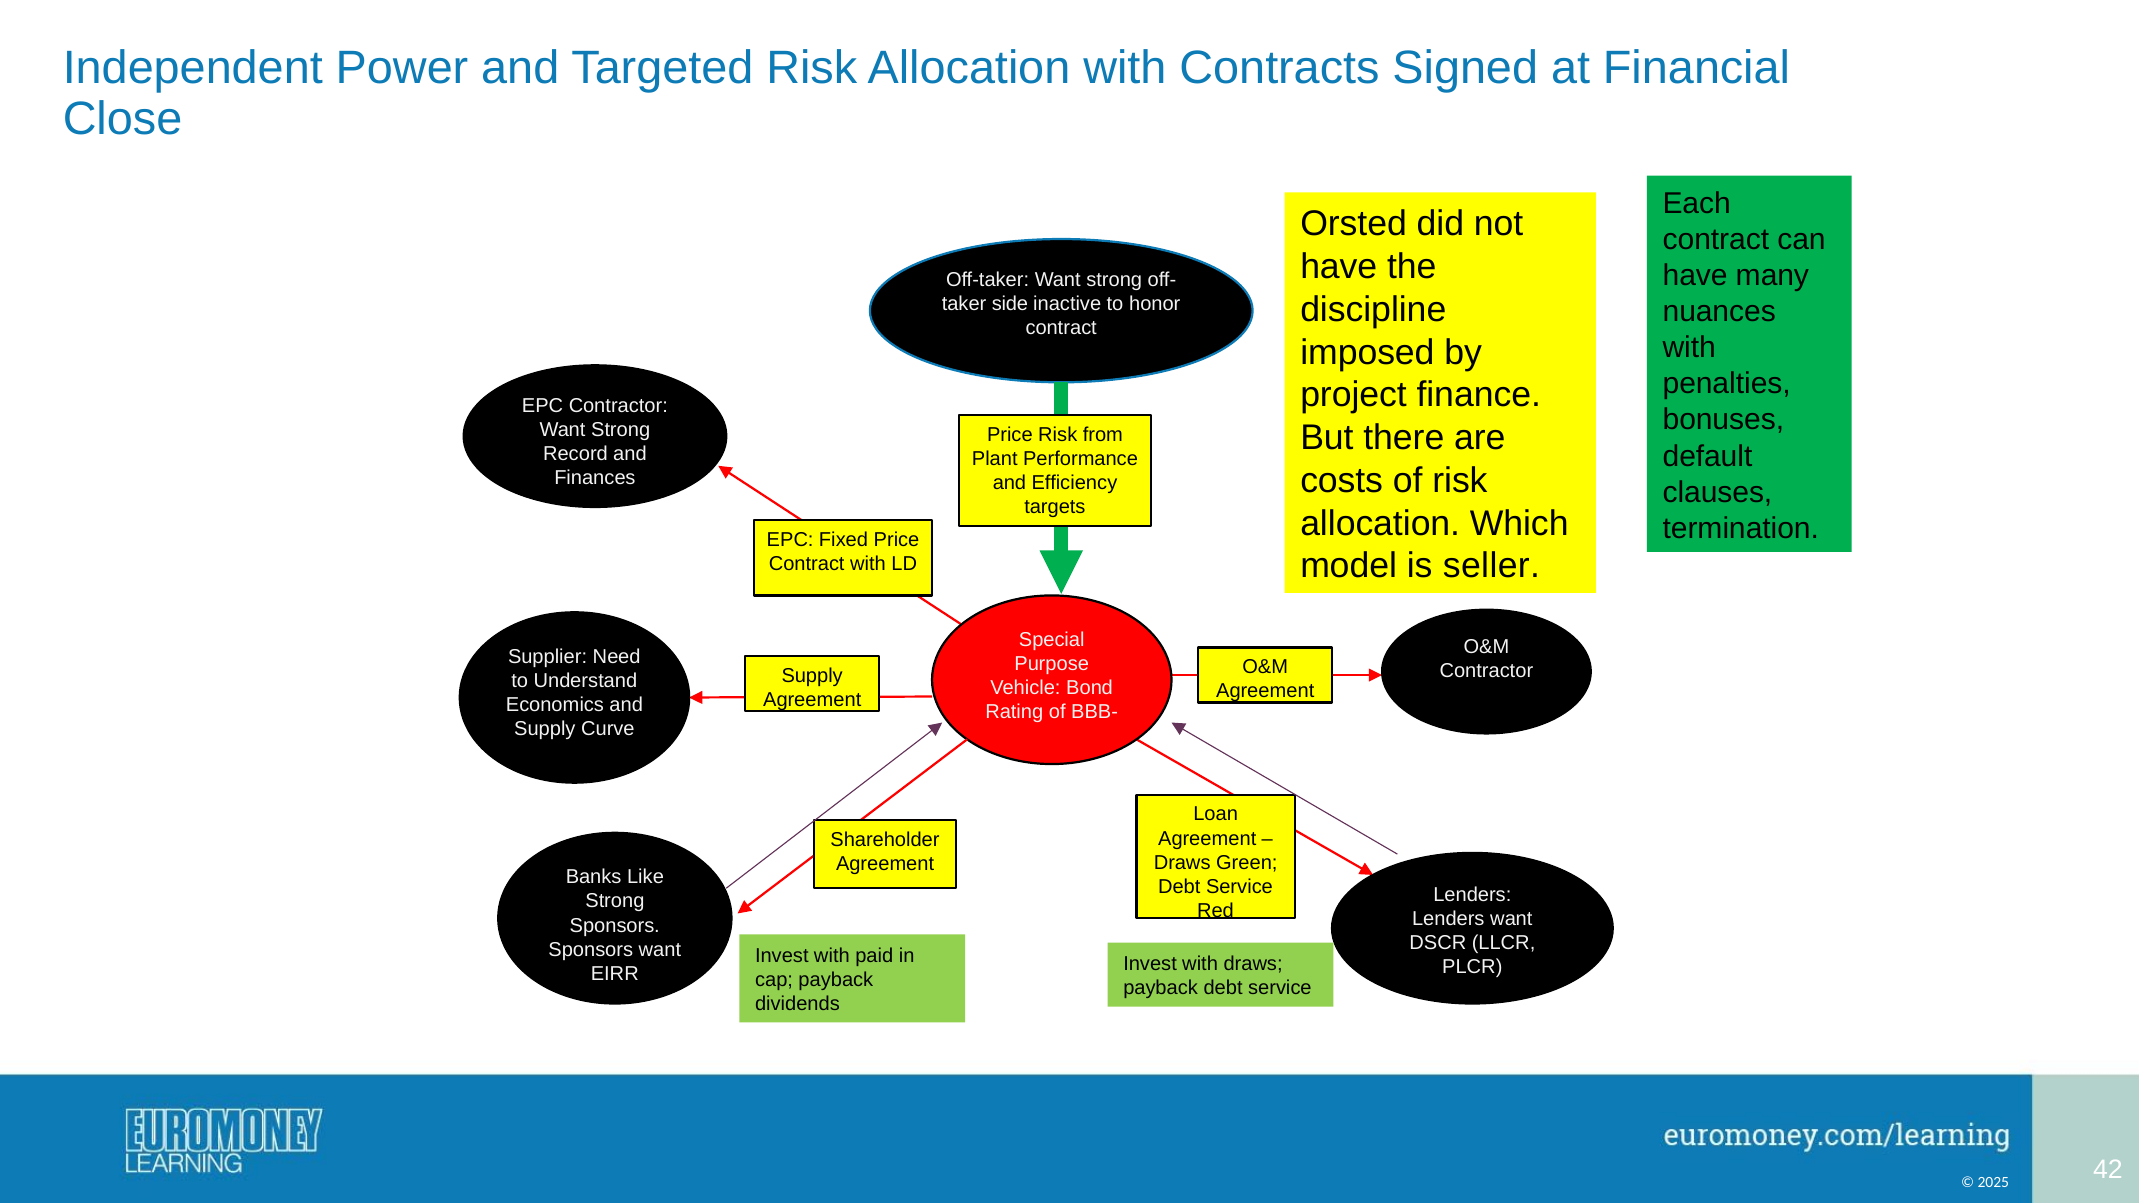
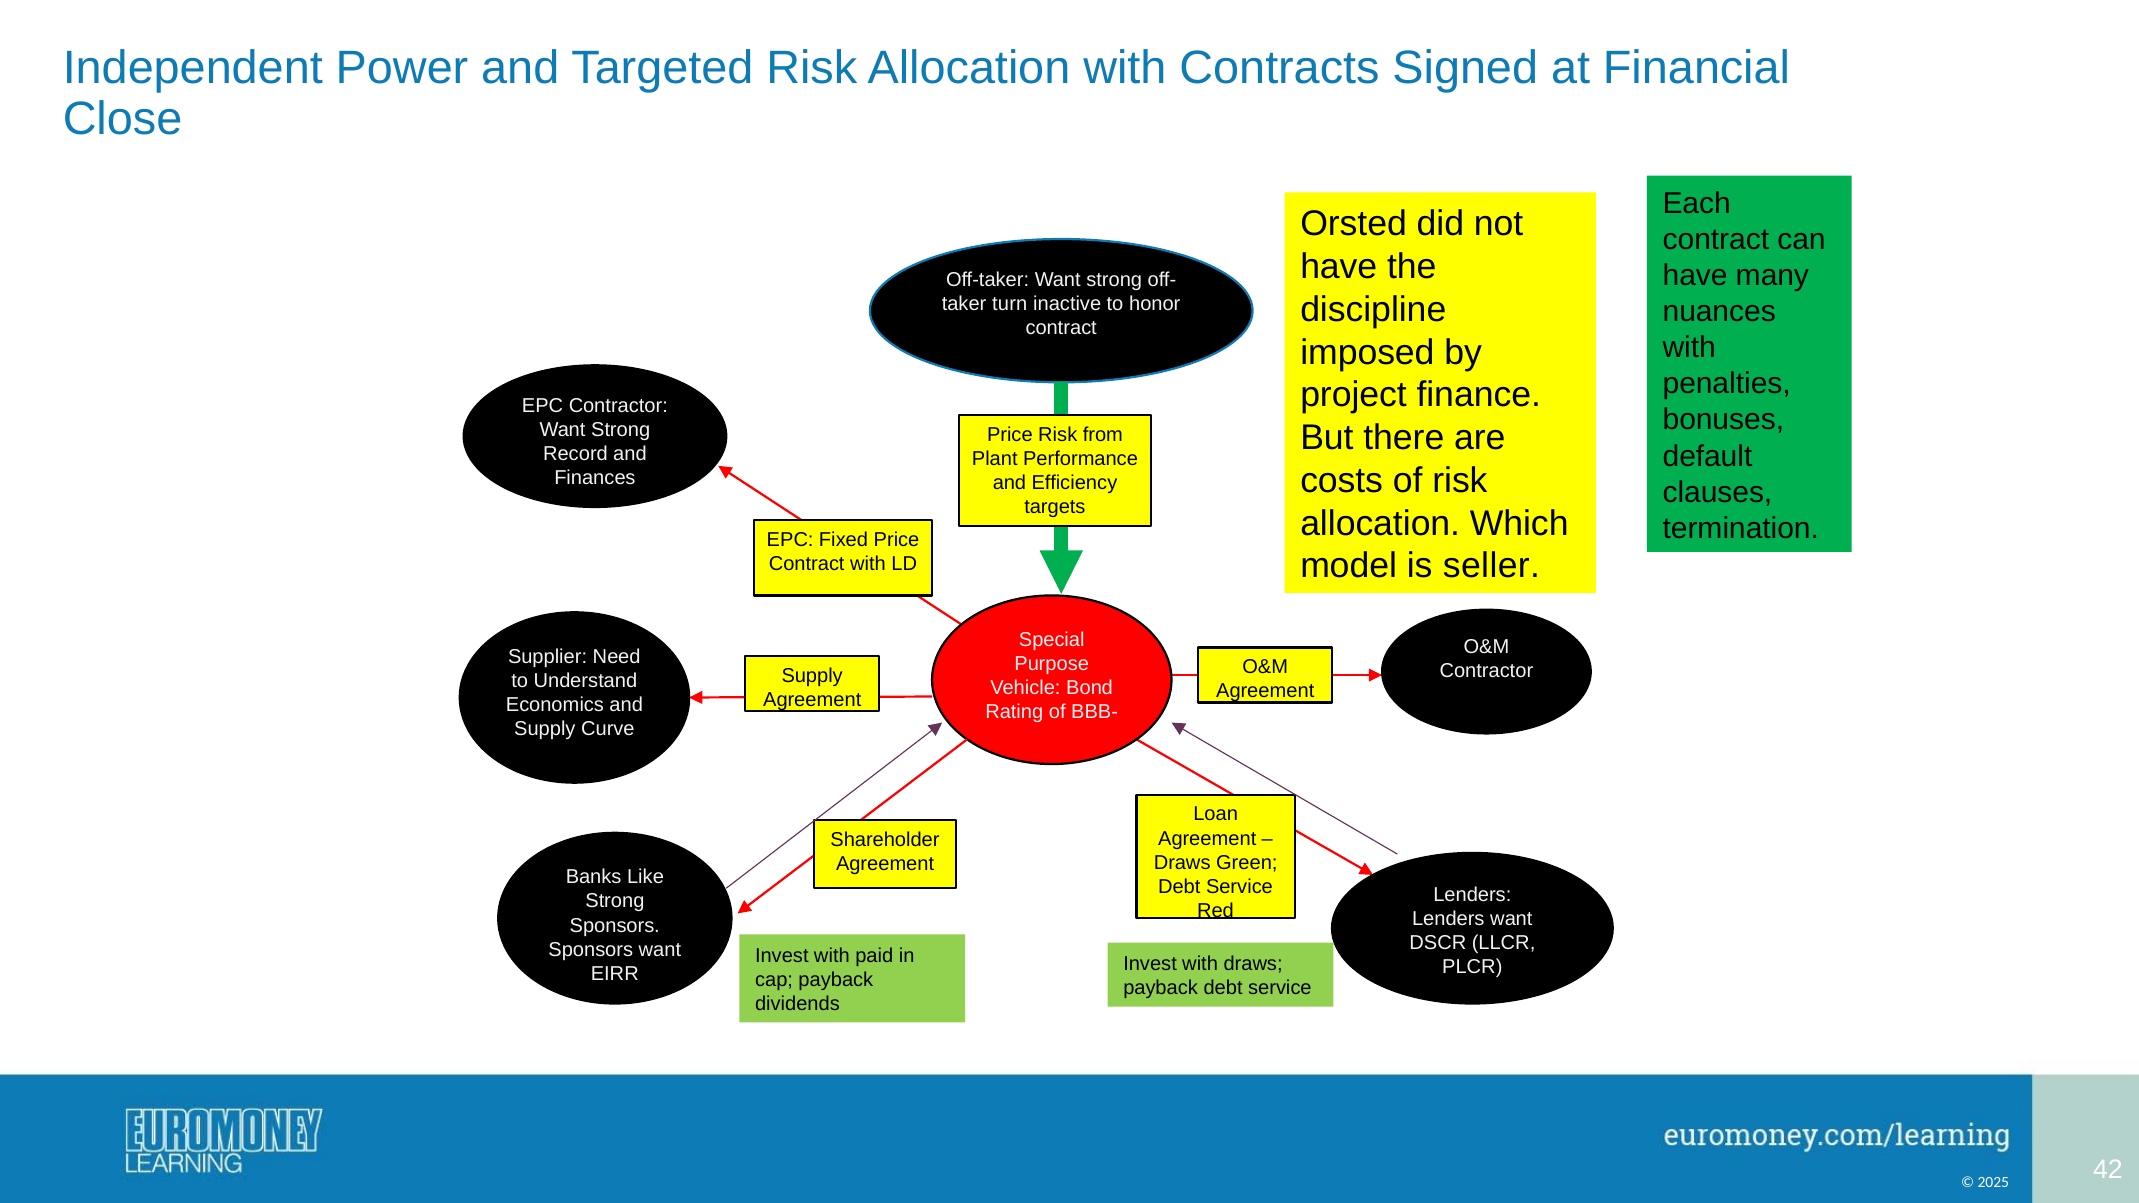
side: side -> turn
